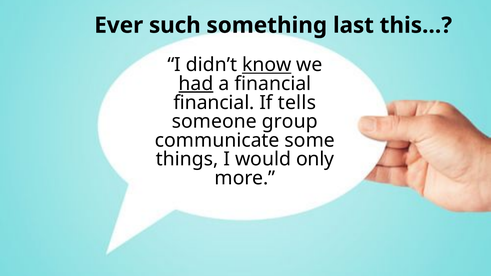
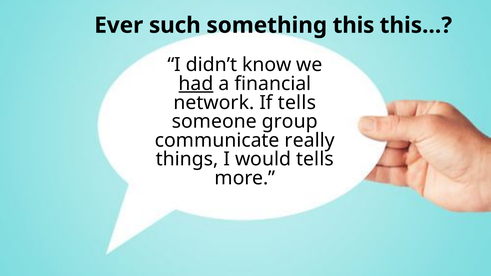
last: last -> this
know underline: present -> none
financial at (214, 103): financial -> network
some: some -> really
would only: only -> tells
